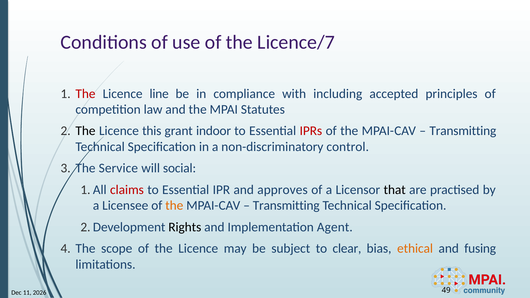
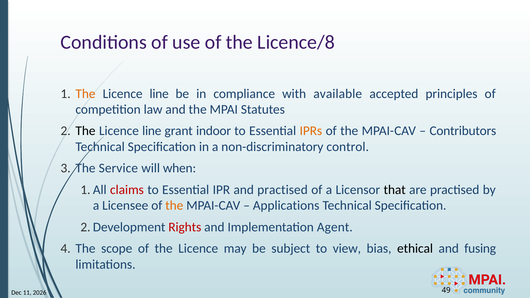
Licence/7: Licence/7 -> Licence/8
The at (85, 94) colour: red -> orange
including: including -> available
this at (152, 131): this -> line
IPRs colour: red -> orange
Transmitting at (463, 131): Transmitting -> Contributors
social: social -> when
and approves: approves -> practised
Transmitting at (286, 206): Transmitting -> Applications
Rights colour: black -> red
clear: clear -> view
ethical colour: orange -> black
